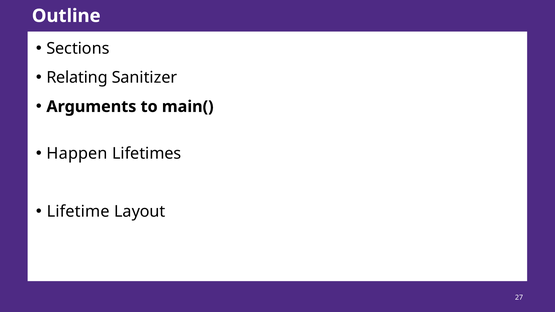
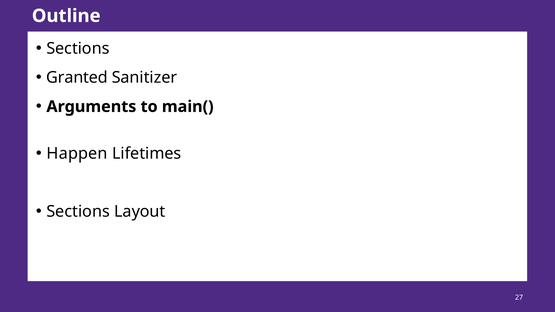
Relating: Relating -> Granted
Lifetime at (78, 212): Lifetime -> Sections
